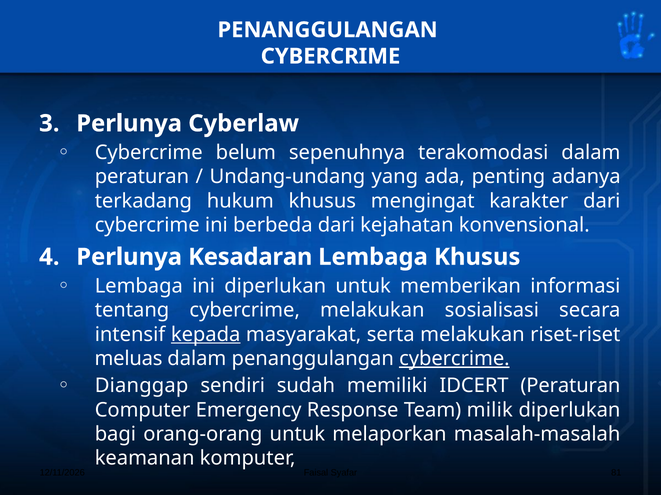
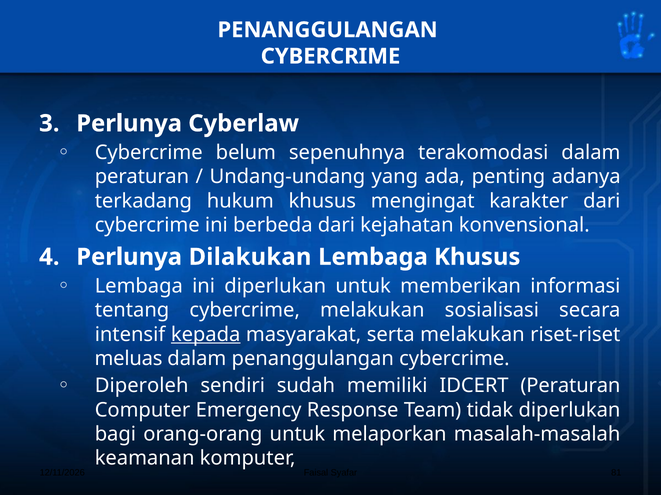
Kesadaran: Kesadaran -> Dilakukan
cybercrime at (454, 359) underline: present -> none
Dianggap: Dianggap -> Diperoleh
milik: milik -> tidak
